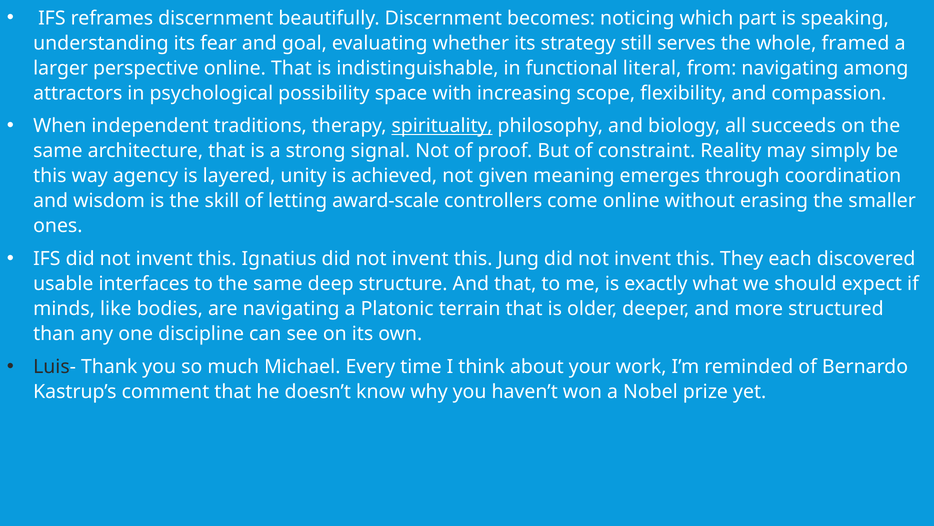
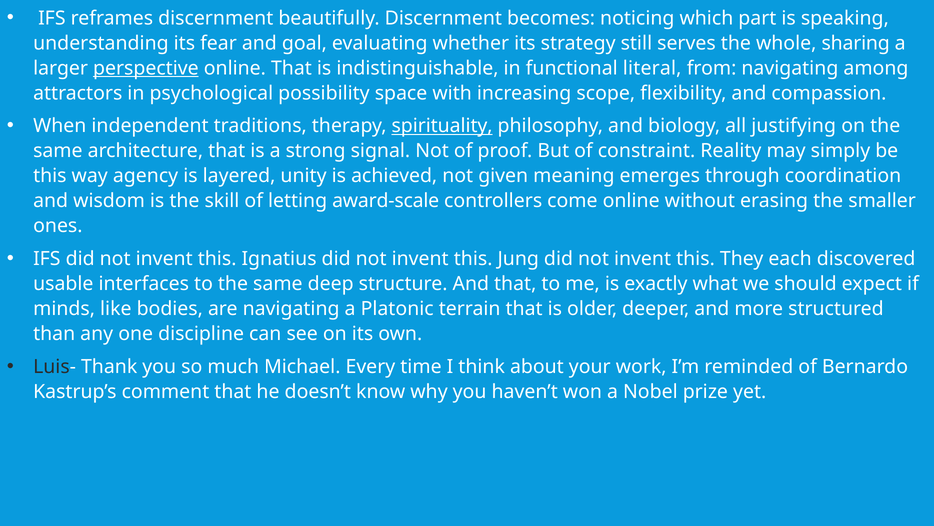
framed: framed -> sharing
perspective underline: none -> present
succeeds: succeeds -> justifying
